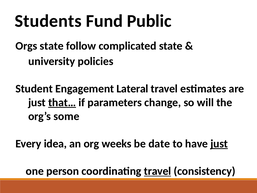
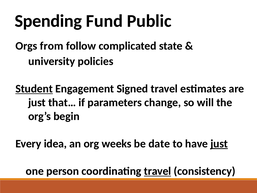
Students: Students -> Spending
Orgs state: state -> from
Student underline: none -> present
Lateral: Lateral -> Signed
that… underline: present -> none
some: some -> begin
